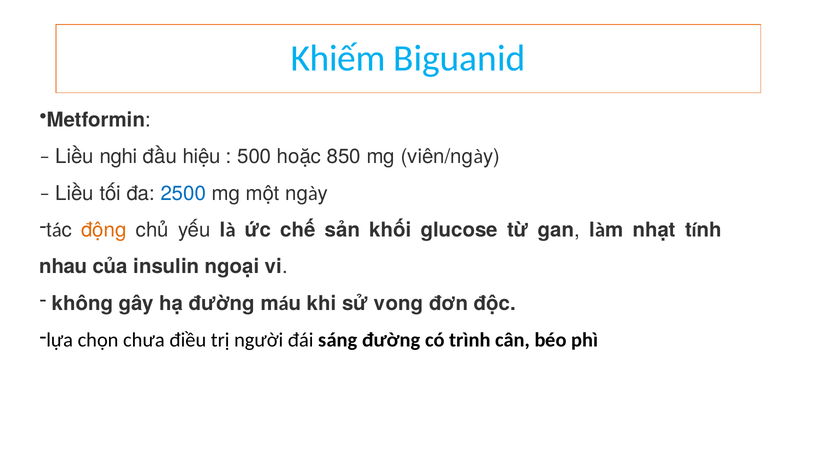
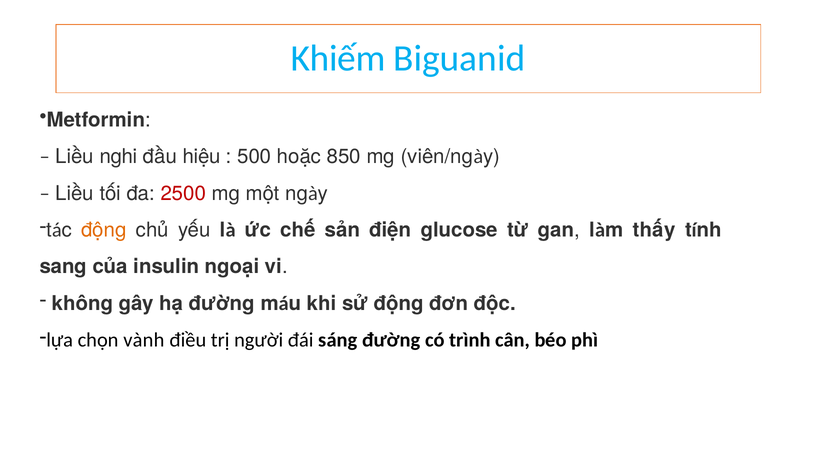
2500 colour: blue -> red
khối: khối -> điện
nhạt: nhạt -> thấy
nhau: nhau -> sang
sử vong: vong -> động
chưa: chưa -> vành
